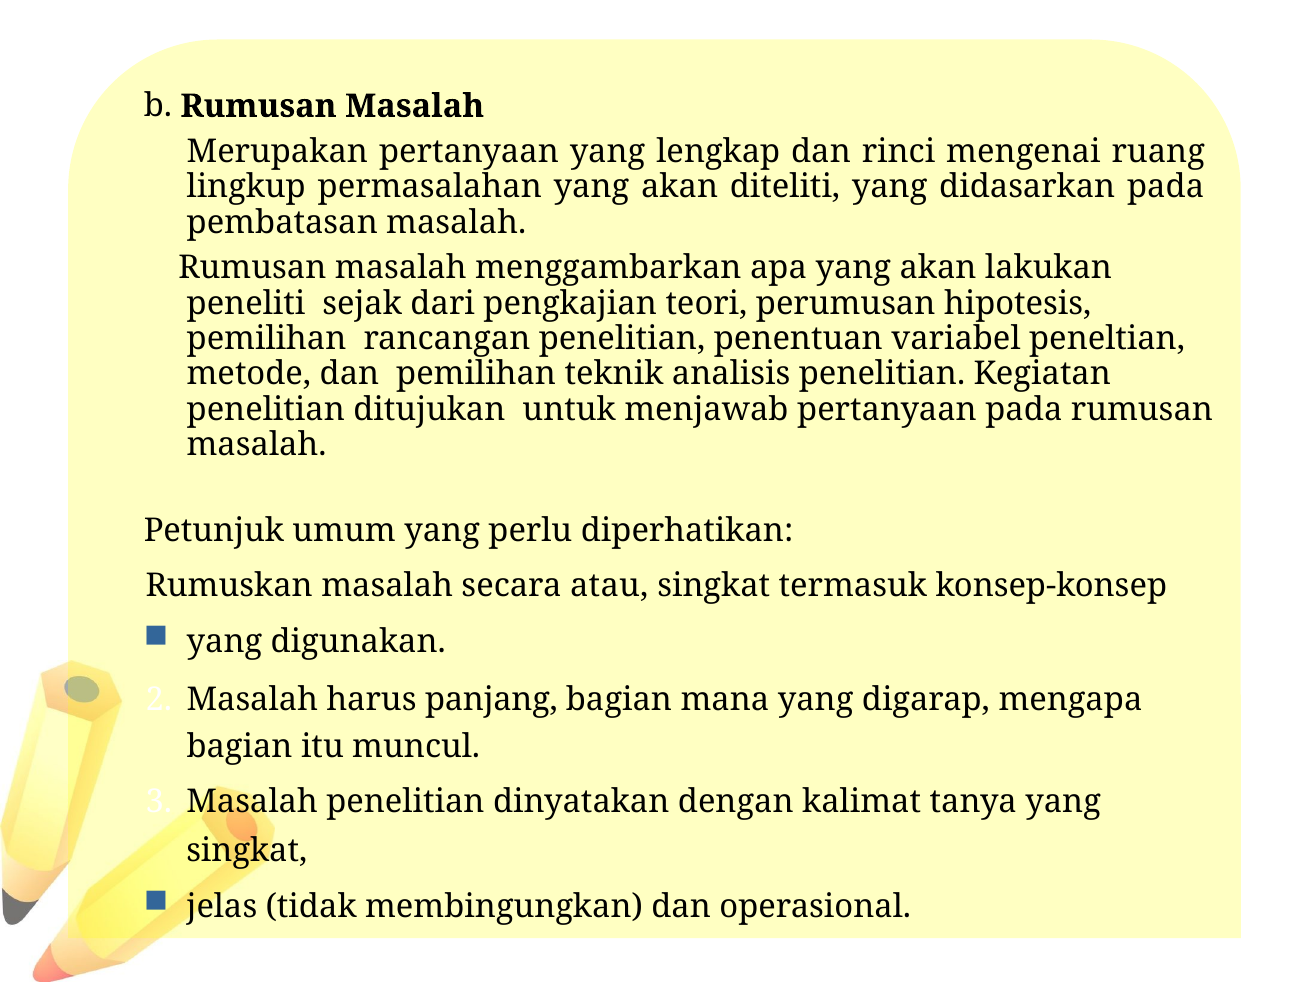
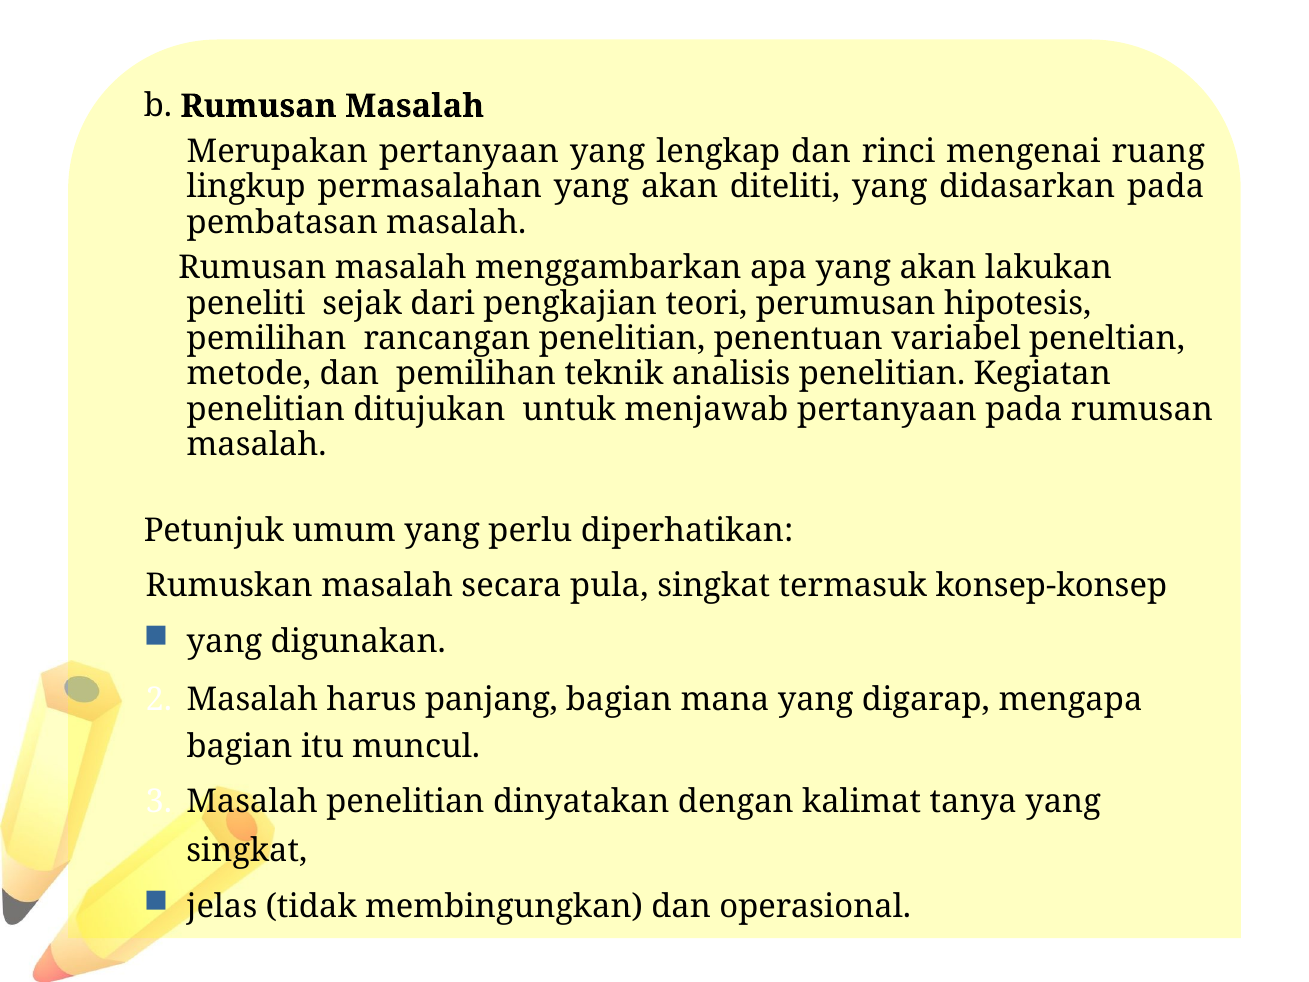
atau: atau -> pula
